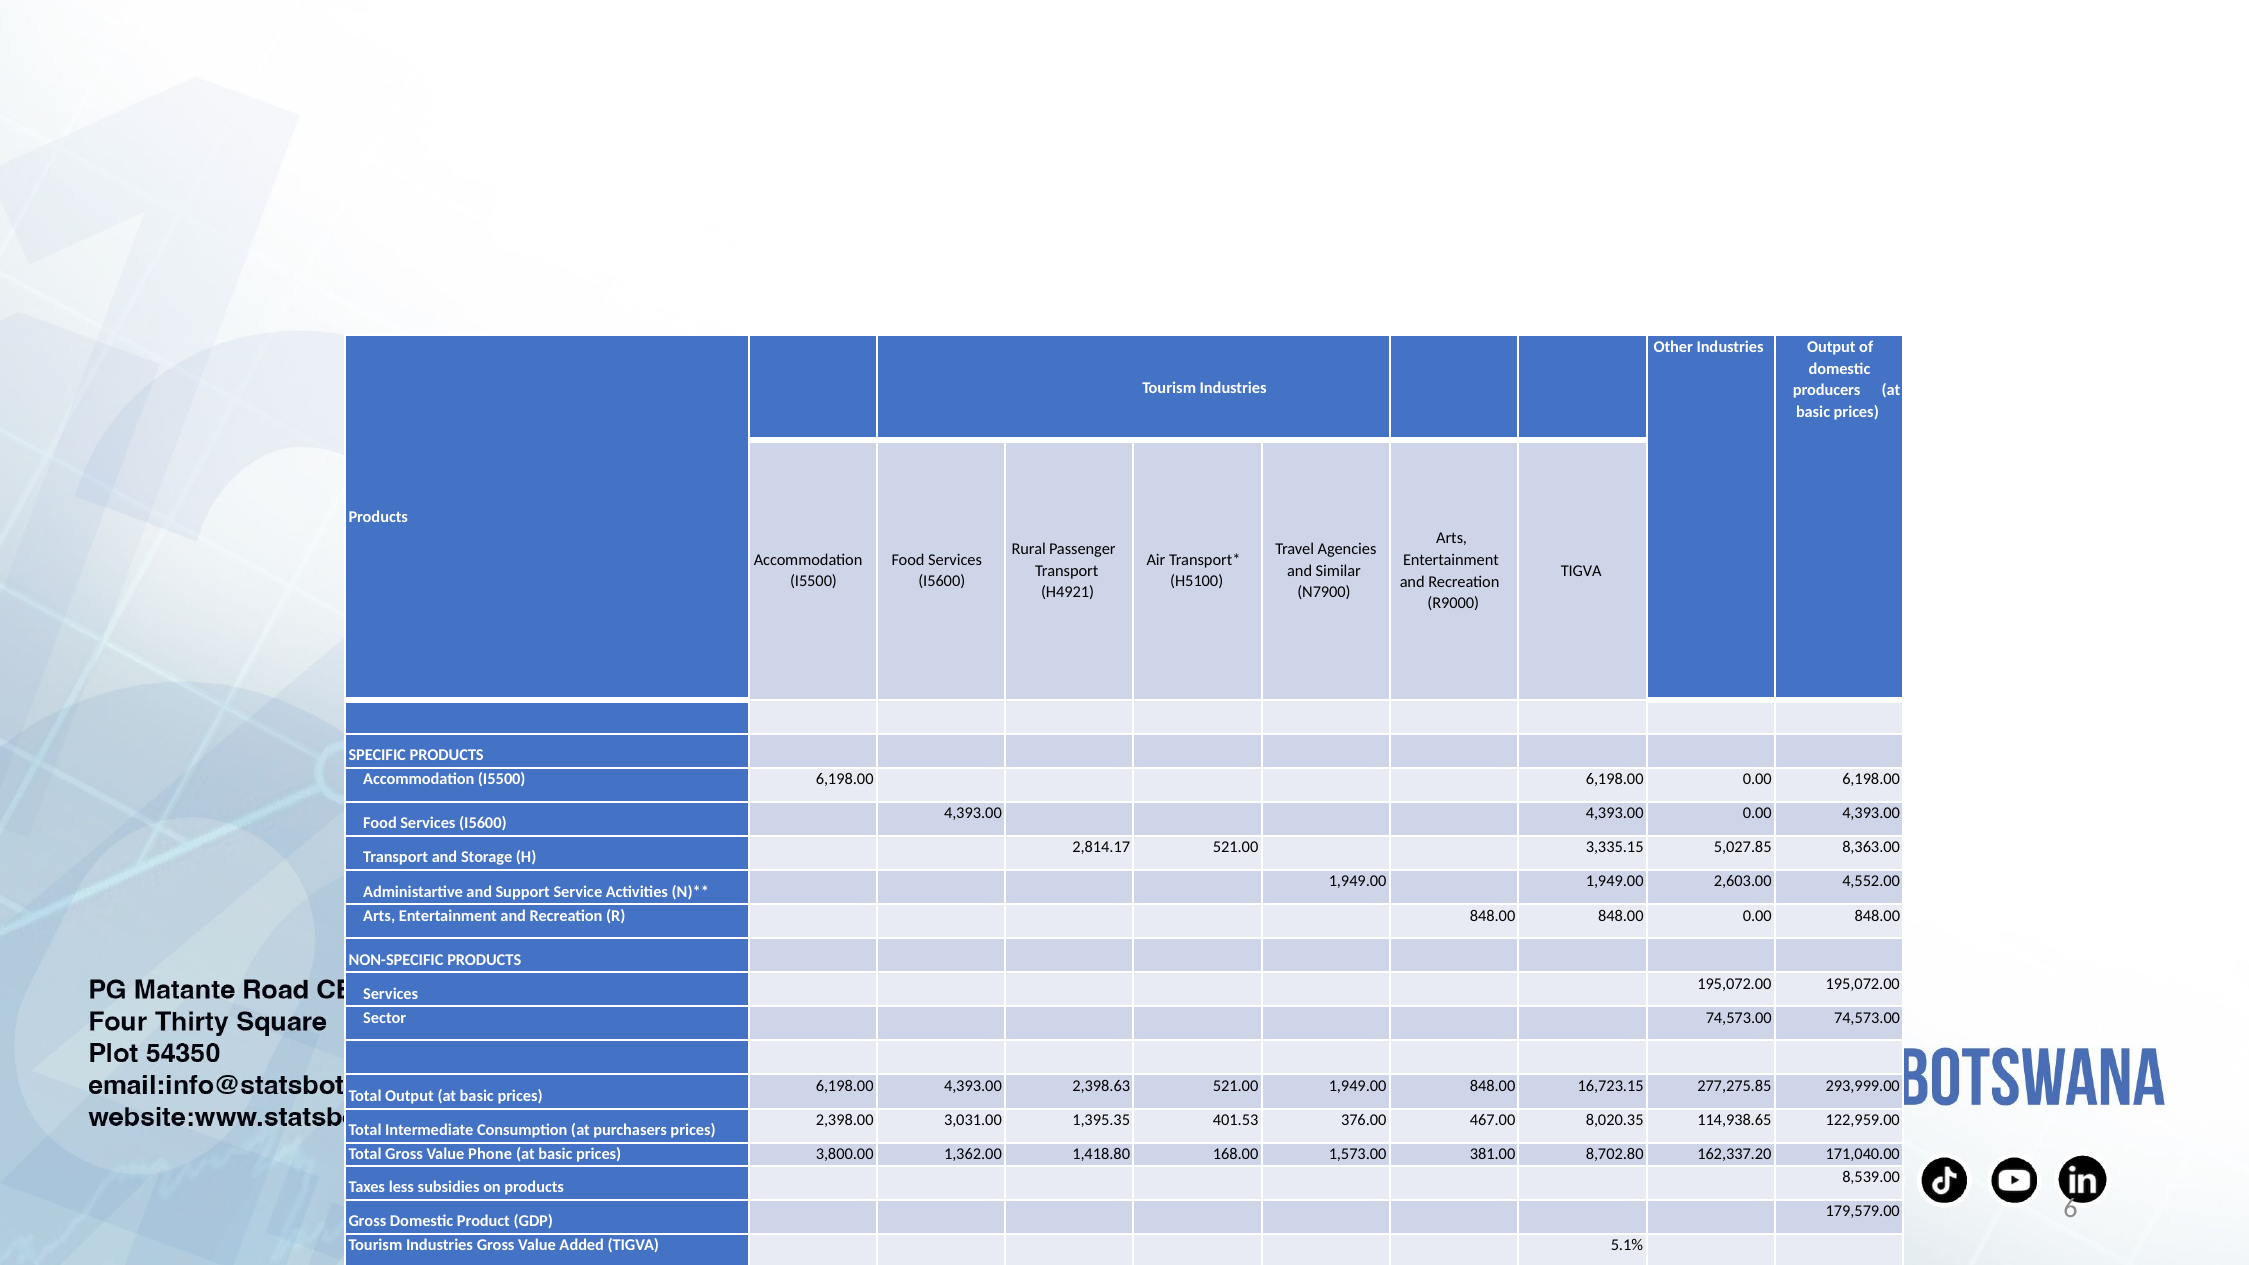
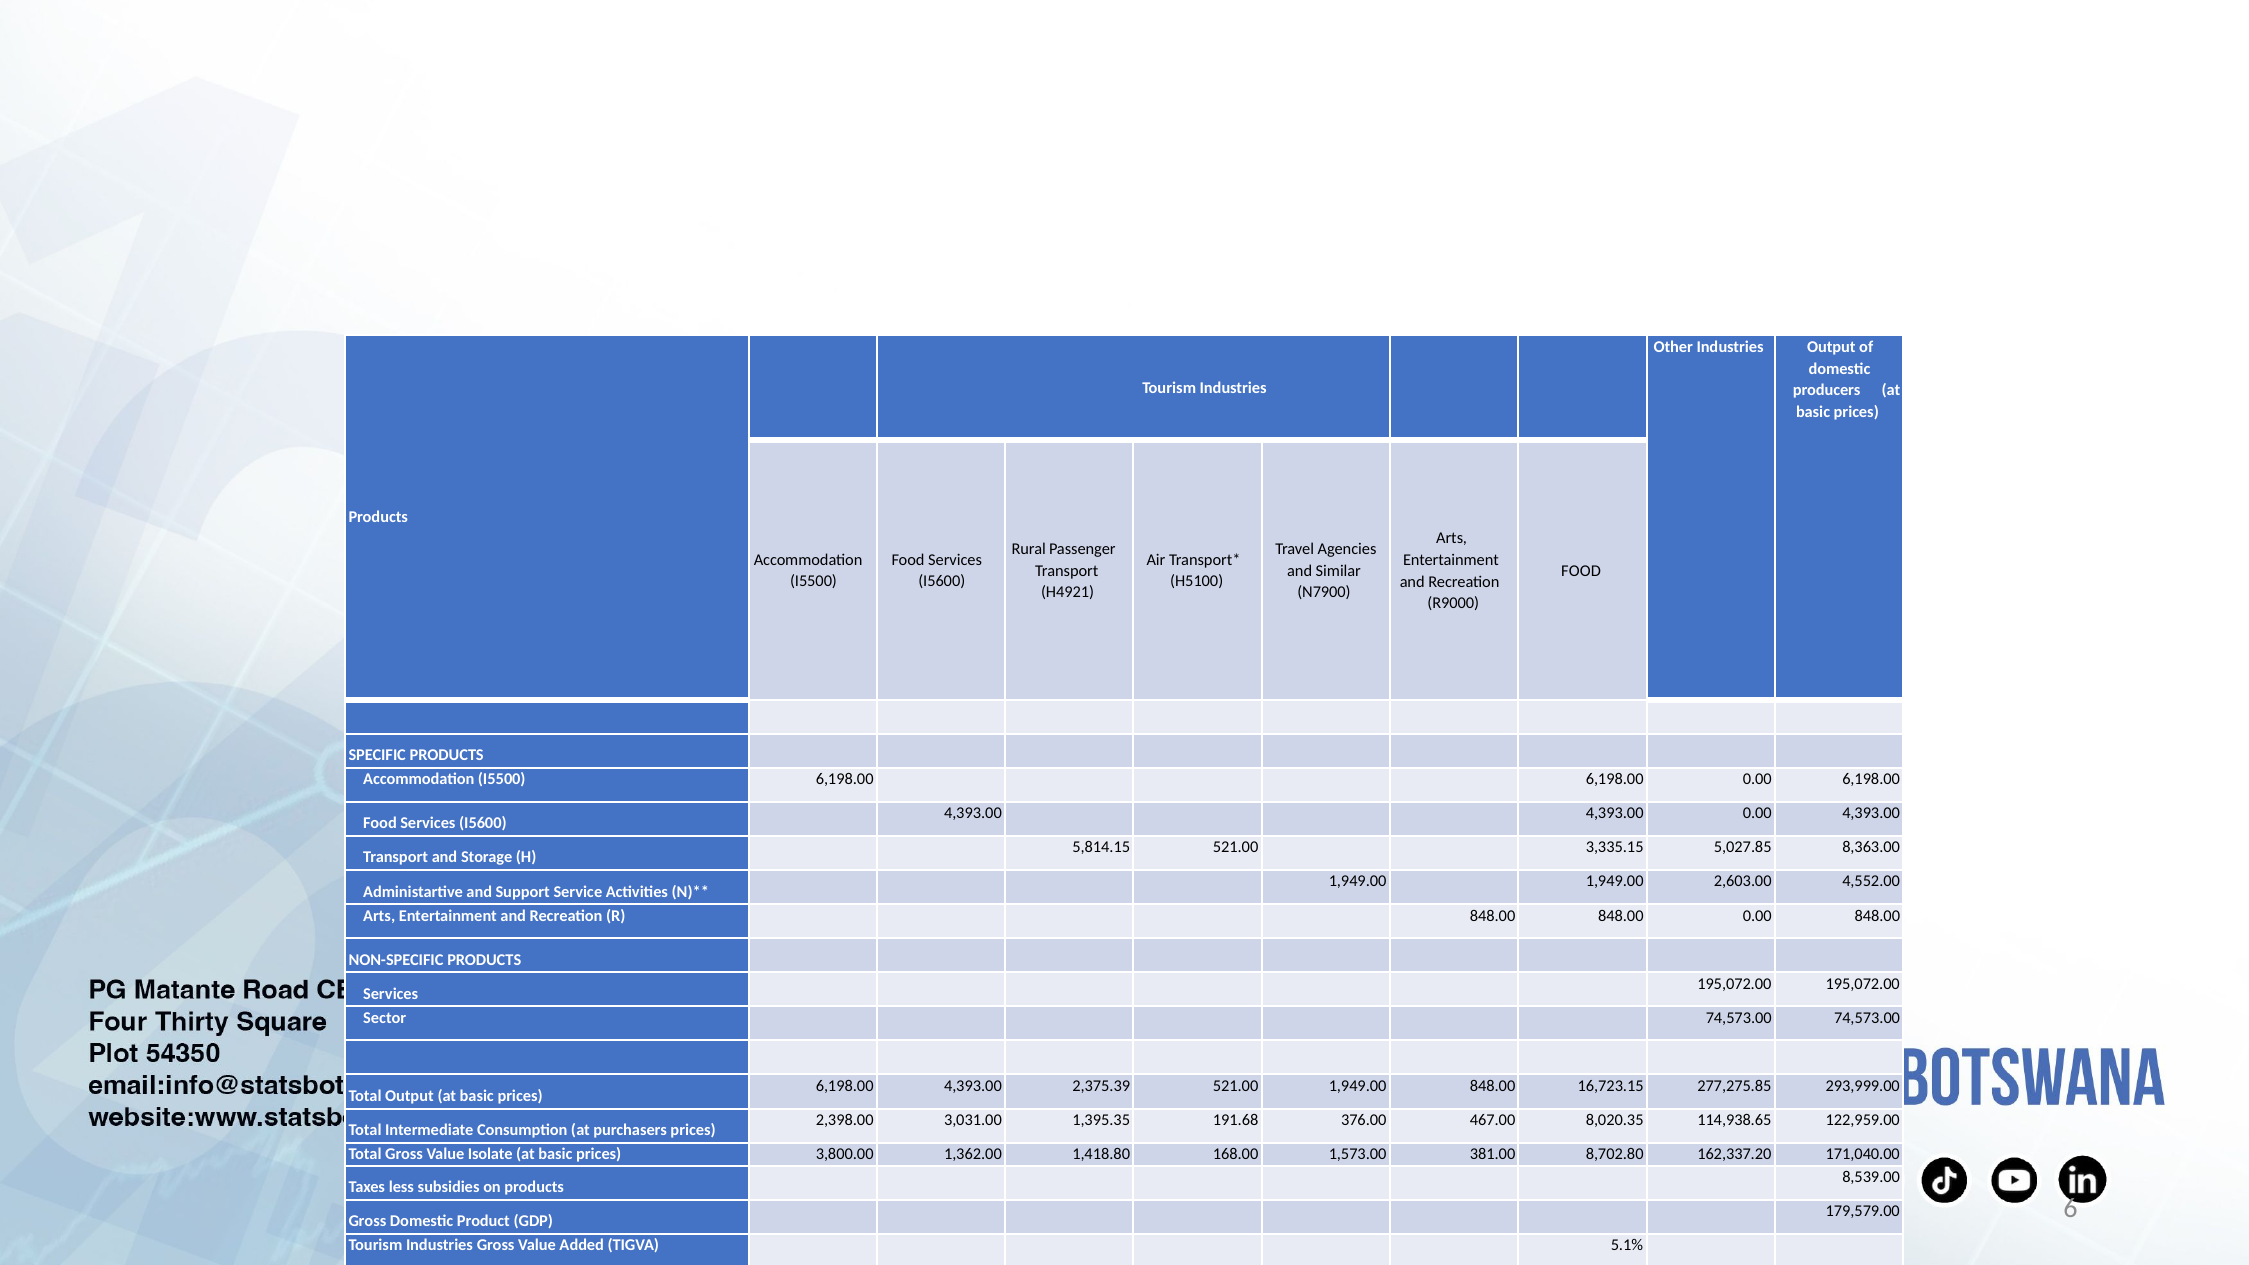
TIGVA at (1581, 571): TIGVA -> FOOD
2,814.17: 2,814.17 -> 5,814.15
2,398.63: 2,398.63 -> 2,375.39
401.53: 401.53 -> 191.68
Phone: Phone -> Isolate
